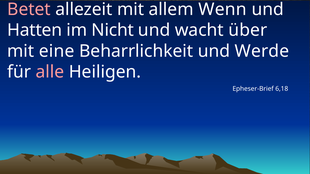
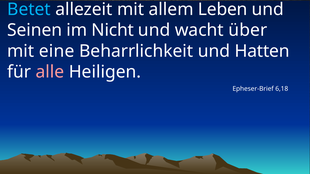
Betet colour: pink -> light blue
Wenn: Wenn -> Leben
Hatten: Hatten -> Seinen
Werde: Werde -> Hatten
